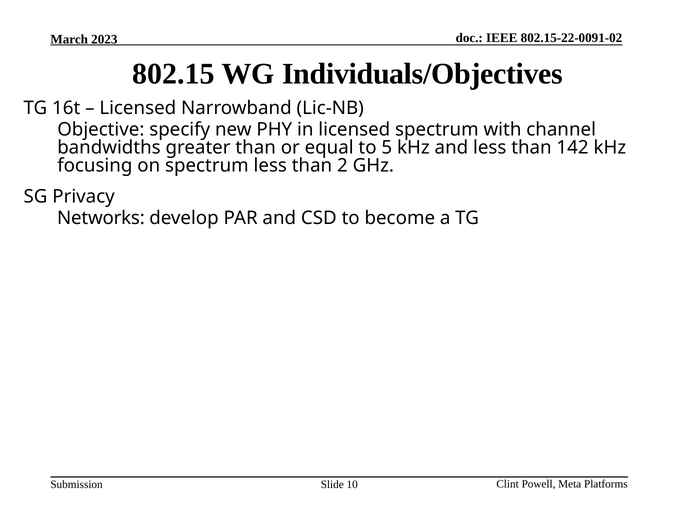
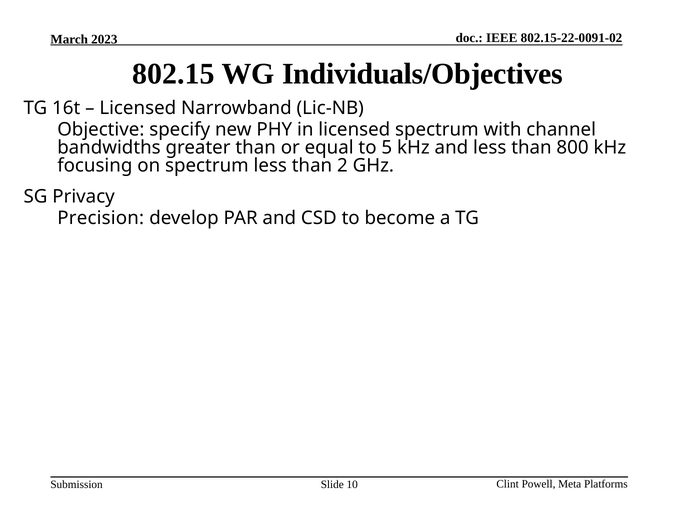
142: 142 -> 800
Networks: Networks -> Precision
